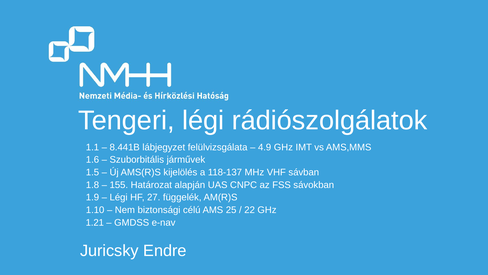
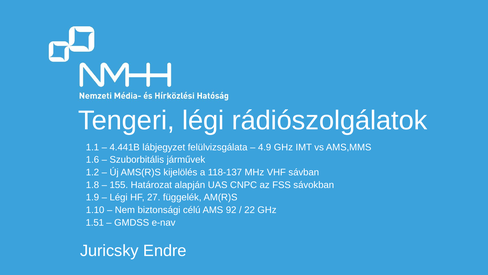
8.441B: 8.441B -> 4.441B
1.5: 1.5 -> 1.2
25: 25 -> 92
1.21: 1.21 -> 1.51
